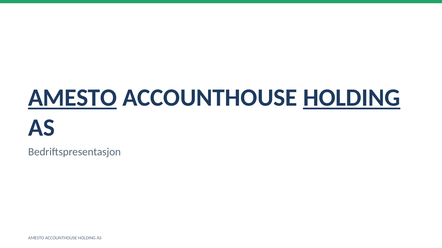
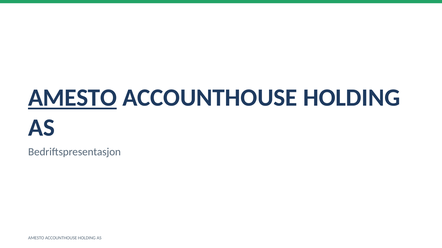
HOLDING at (352, 98) underline: present -> none
